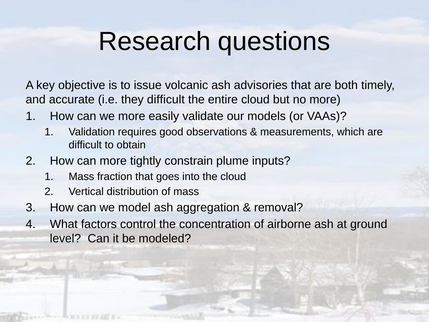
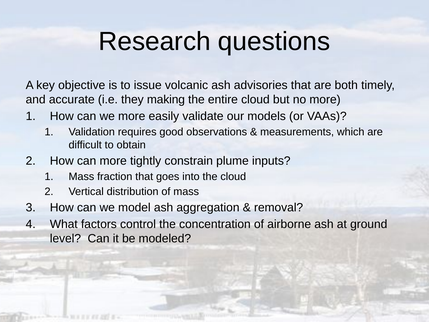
they difficult: difficult -> making
